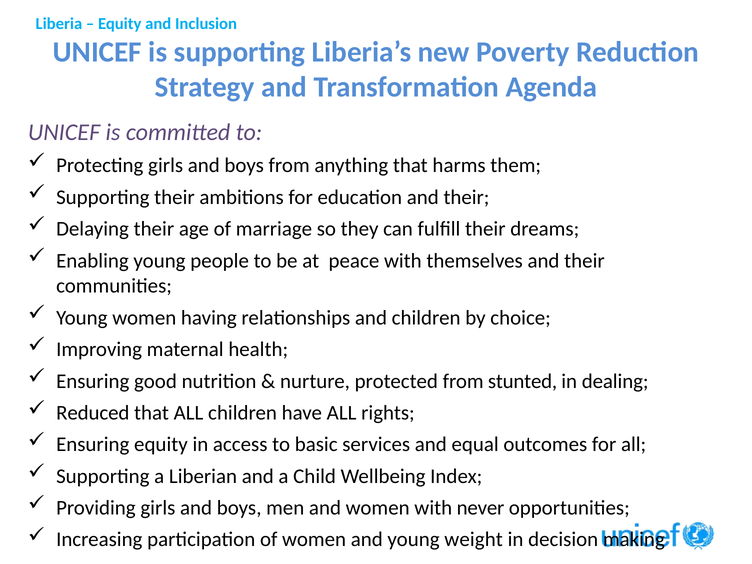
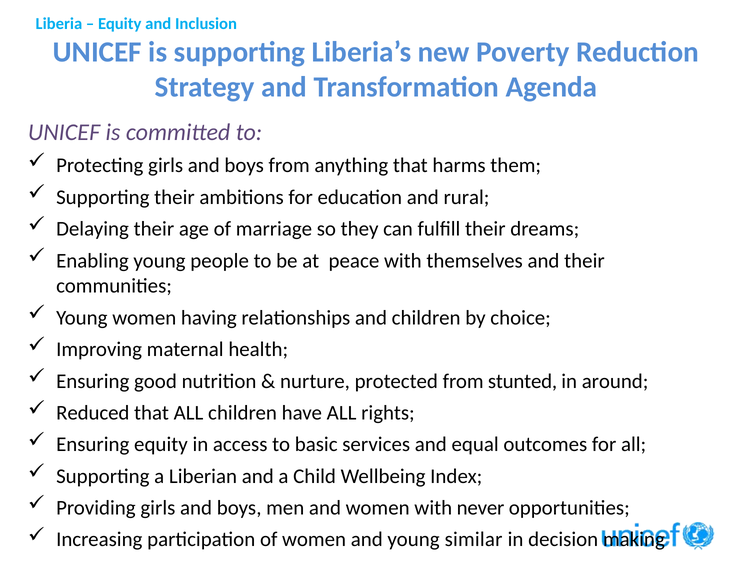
education and their: their -> rural
dealing: dealing -> around
weight: weight -> similar
